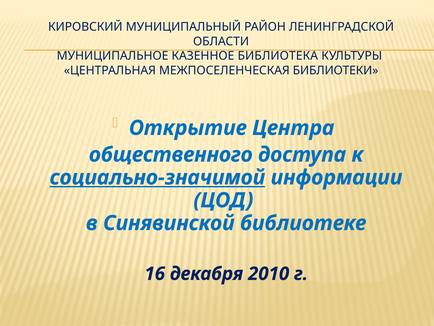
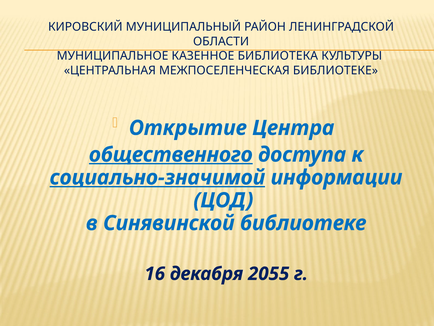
МЕЖПОСЕЛЕНЧЕСКАЯ БИБЛИОТЕКИ: БИБЛИОТЕКИ -> БИБЛИОТЕКЕ
общественного underline: none -> present
2010: 2010 -> 2055
